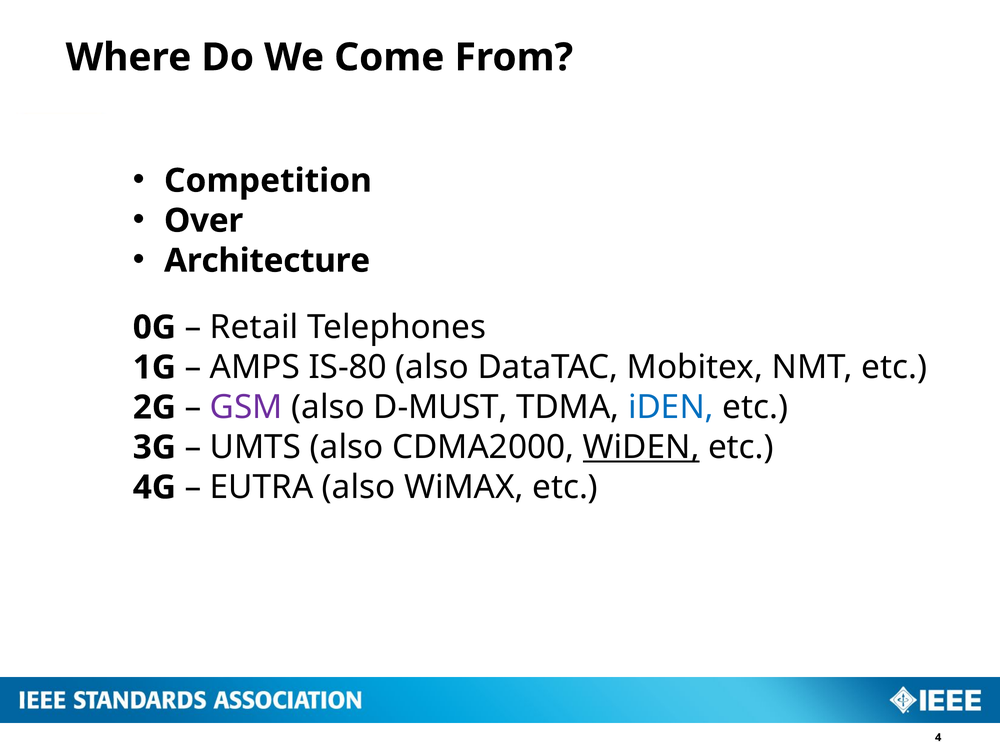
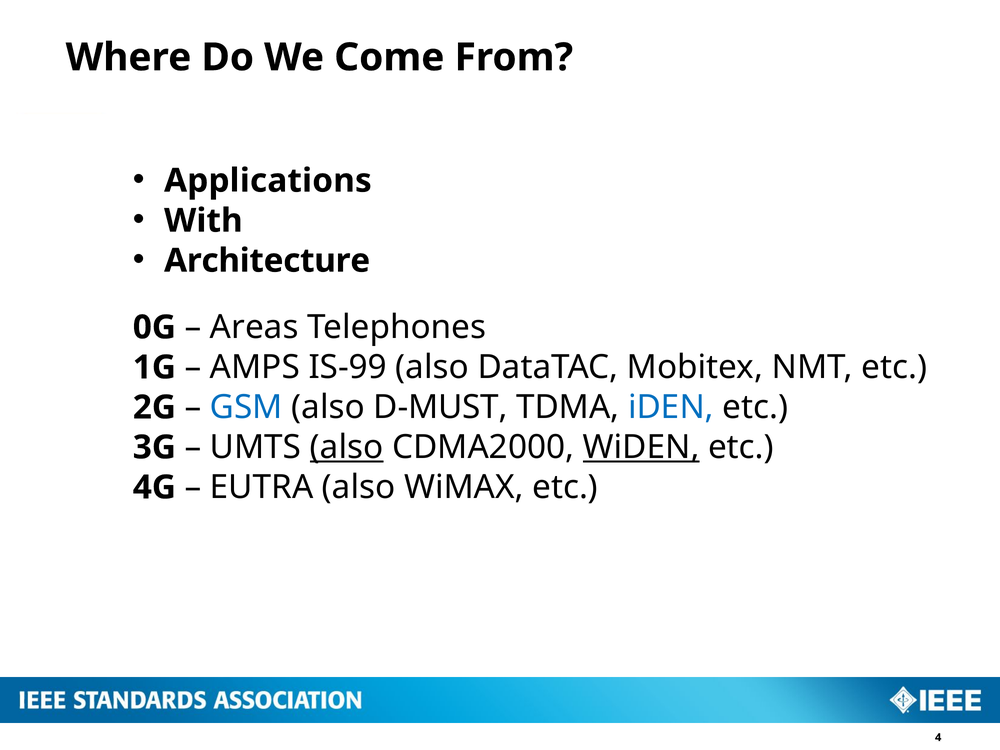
Competition: Competition -> Applications
Over: Over -> With
Retail: Retail -> Areas
IS-80: IS-80 -> IS-99
GSM colour: purple -> blue
also at (347, 447) underline: none -> present
